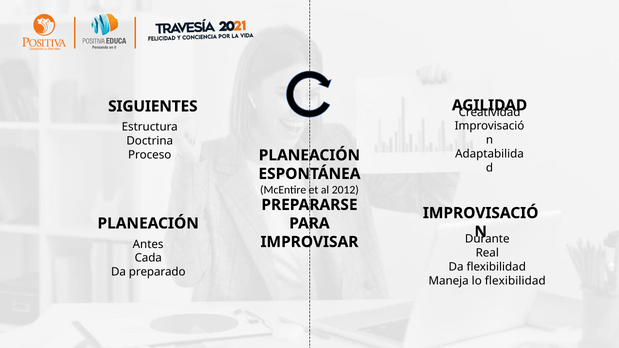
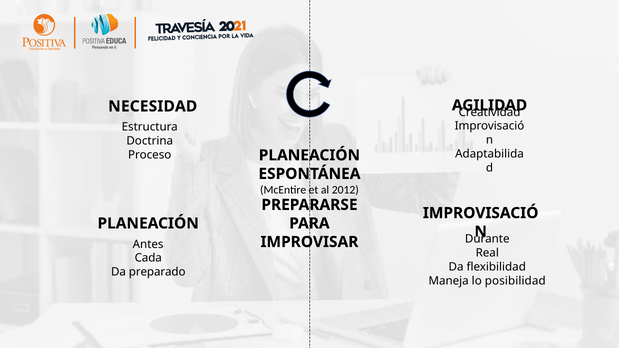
SIGUIENTES: SIGUIENTES -> NECESIDAD
lo flexibilidad: flexibilidad -> posibilidad
